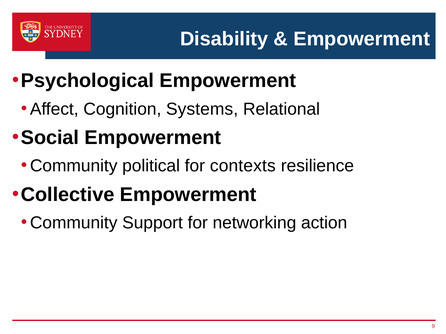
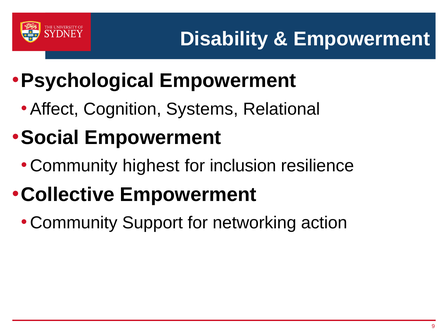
political: political -> highest
contexts: contexts -> inclusion
